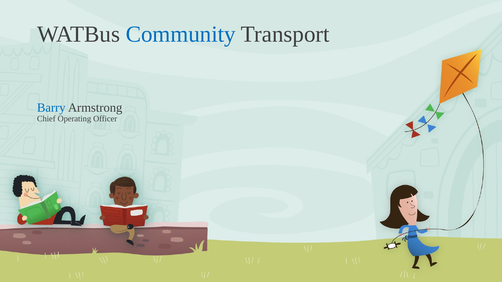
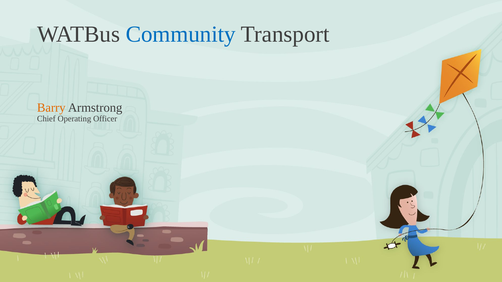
Barry colour: blue -> orange
